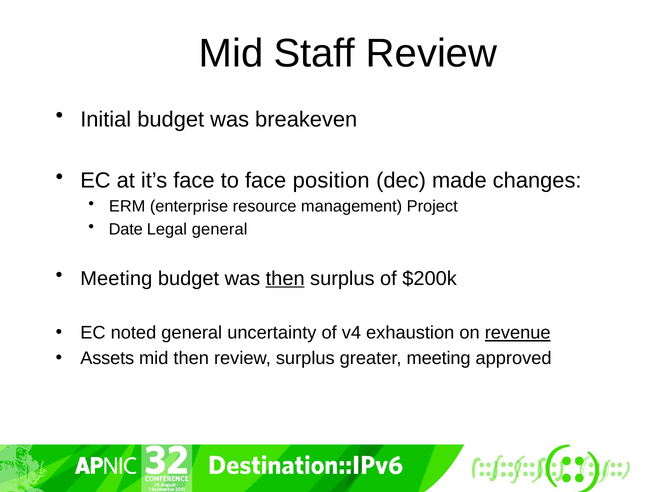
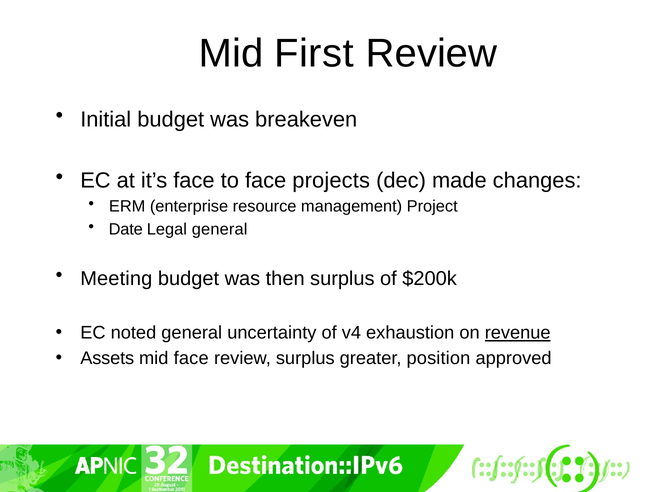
Staff: Staff -> First
position: position -> projects
then at (285, 278) underline: present -> none
mid then: then -> face
greater meeting: meeting -> position
